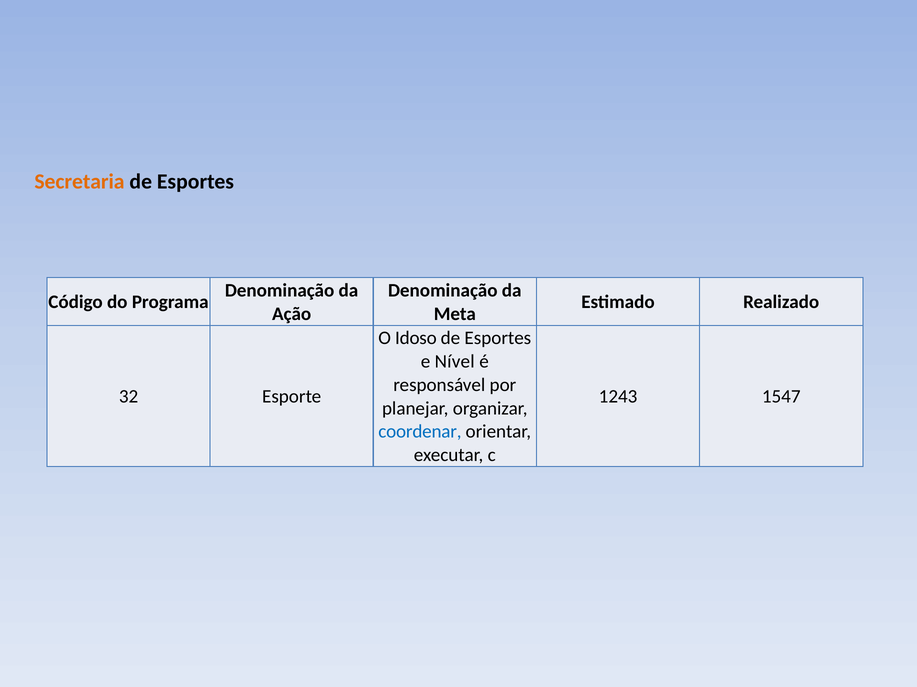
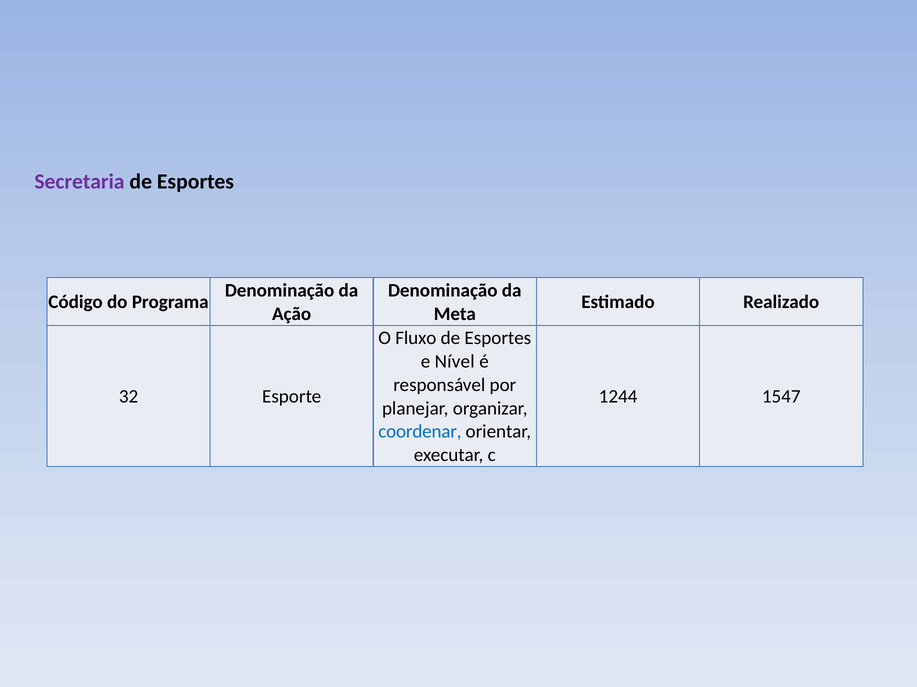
Secretaria colour: orange -> purple
Idoso: Idoso -> Fluxo
1243: 1243 -> 1244
